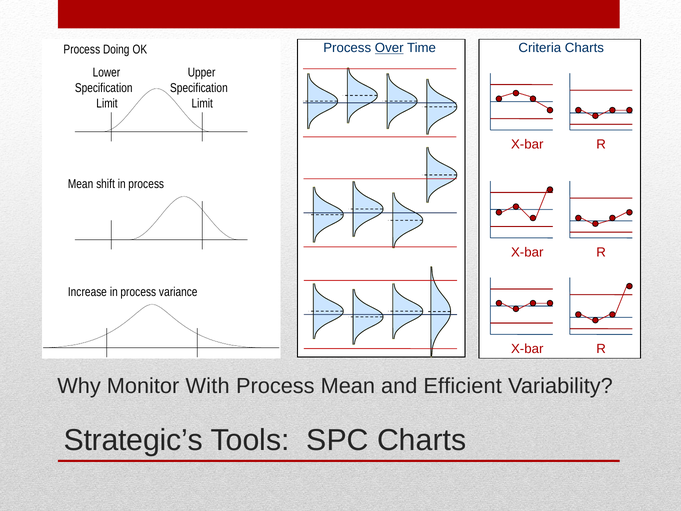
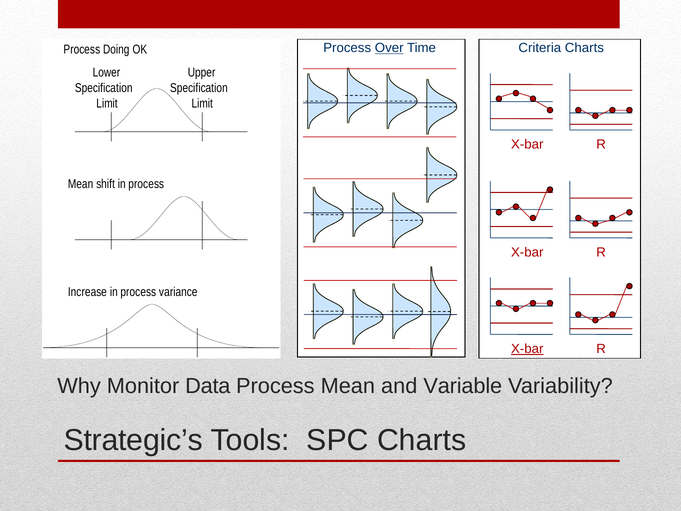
X-bar at (527, 349) underline: none -> present
With: With -> Data
Efficient: Efficient -> Variable
